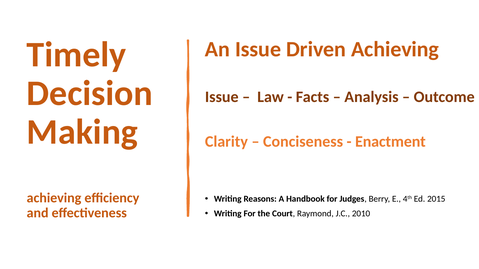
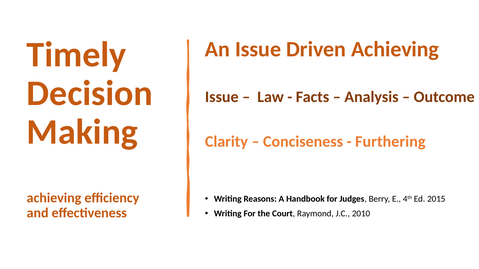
Enactment: Enactment -> Furthering
